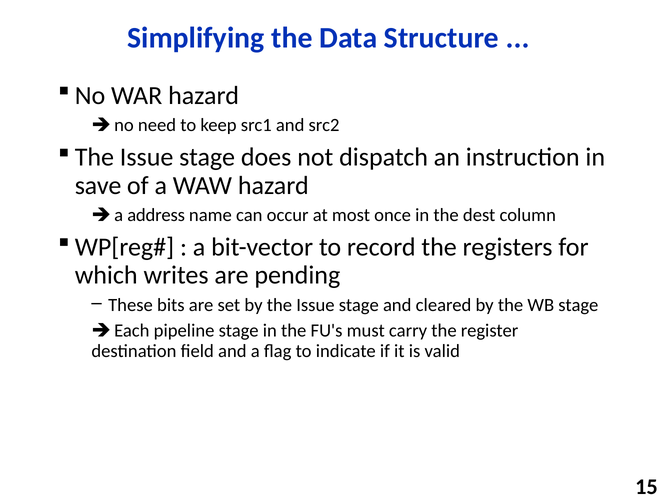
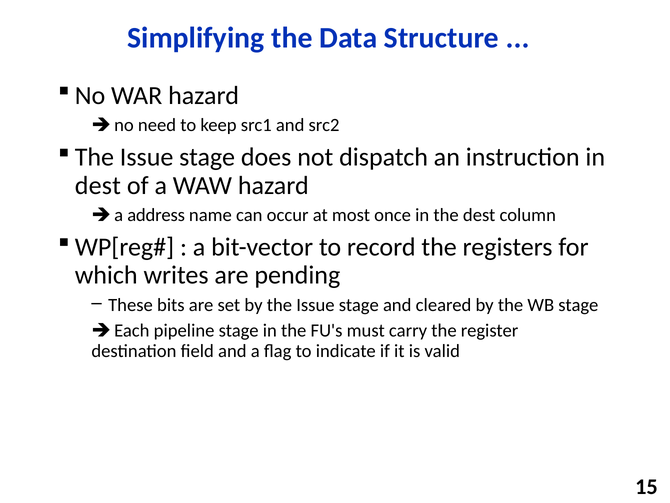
save at (98, 185): save -> dest
